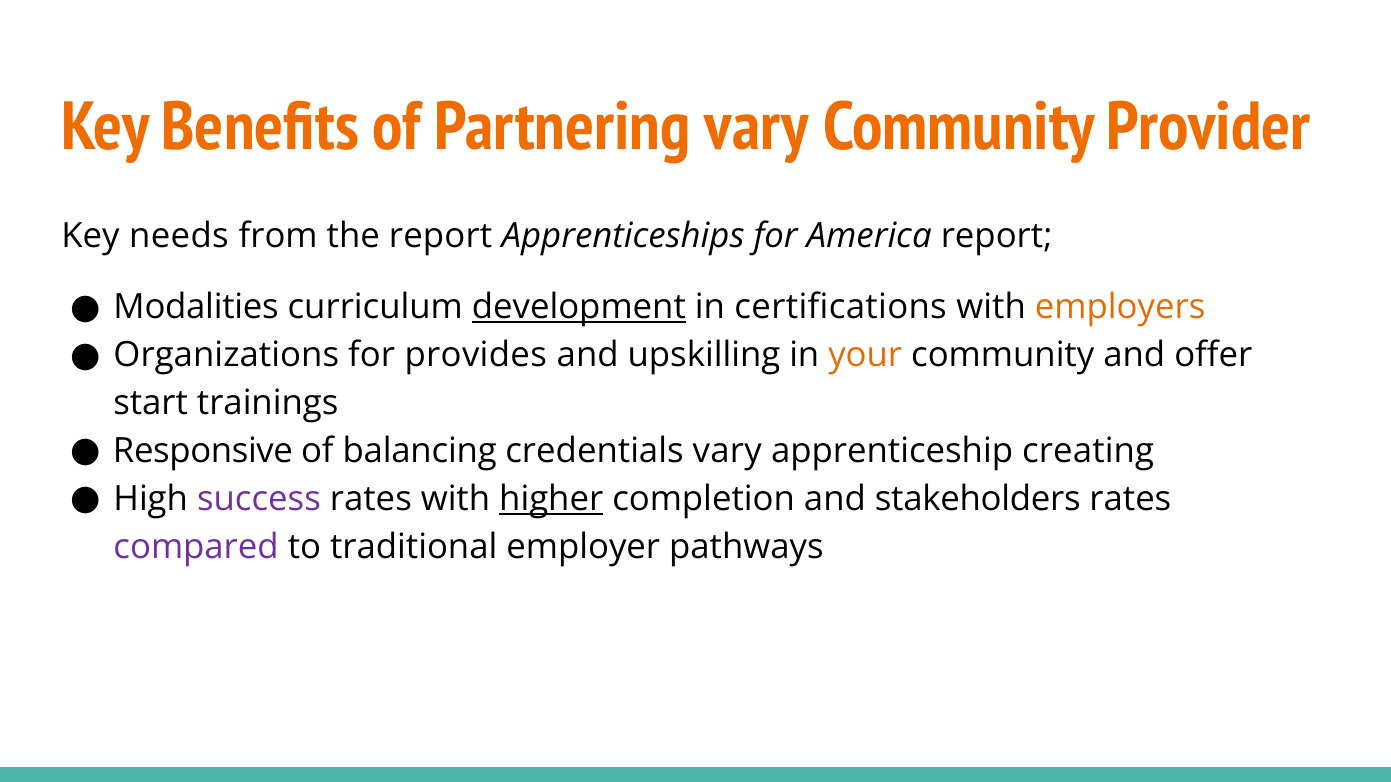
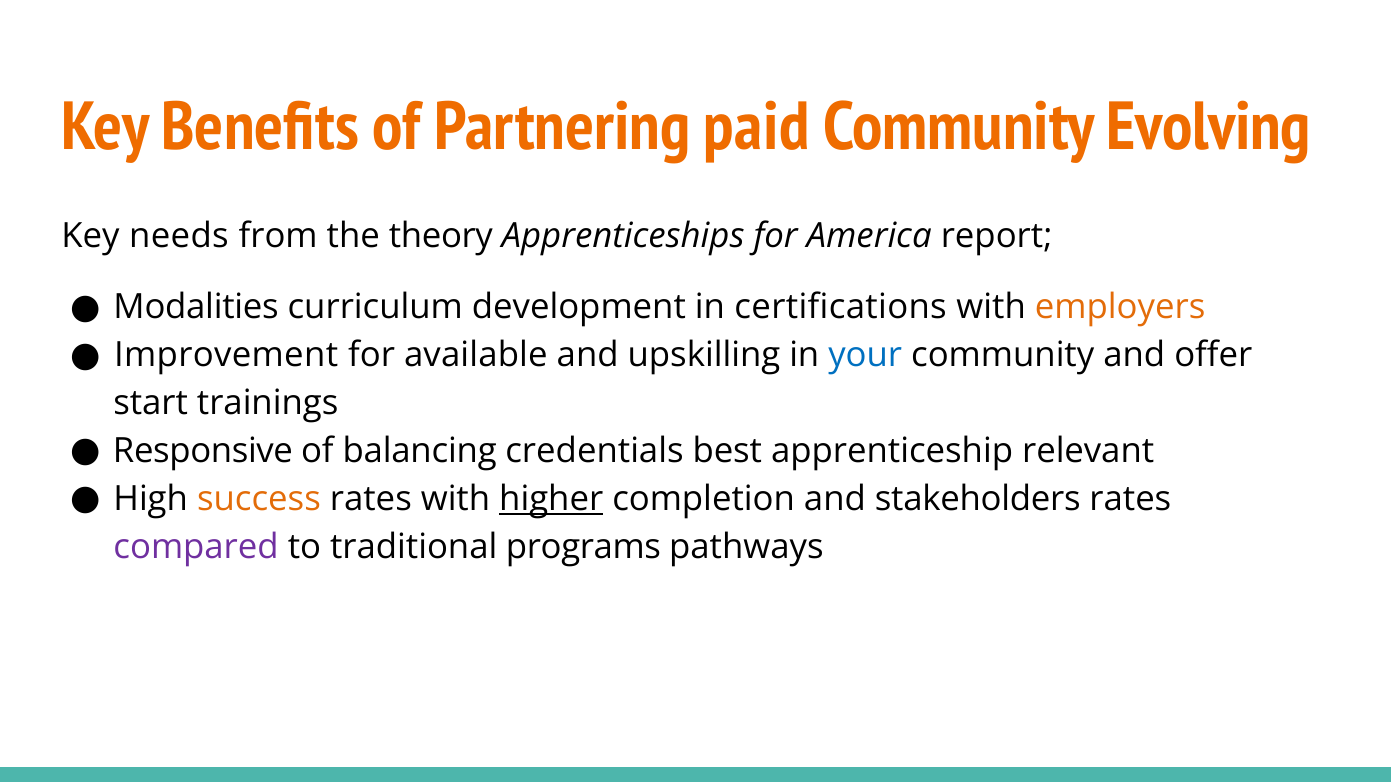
Partnering vary: vary -> paid
Provider: Provider -> Evolving
the report: report -> theory
development underline: present -> none
Organizations: Organizations -> Improvement
provides: provides -> available
your colour: orange -> blue
credentials vary: vary -> best
creating: creating -> relevant
success colour: purple -> orange
employer: employer -> programs
